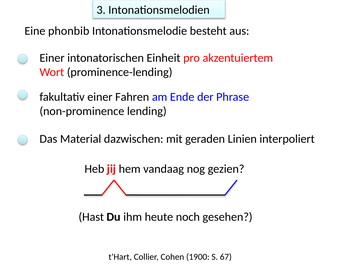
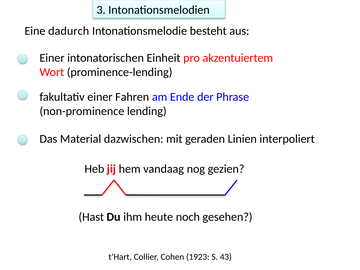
phonbib: phonbib -> dadurch
1900: 1900 -> 1923
67: 67 -> 43
